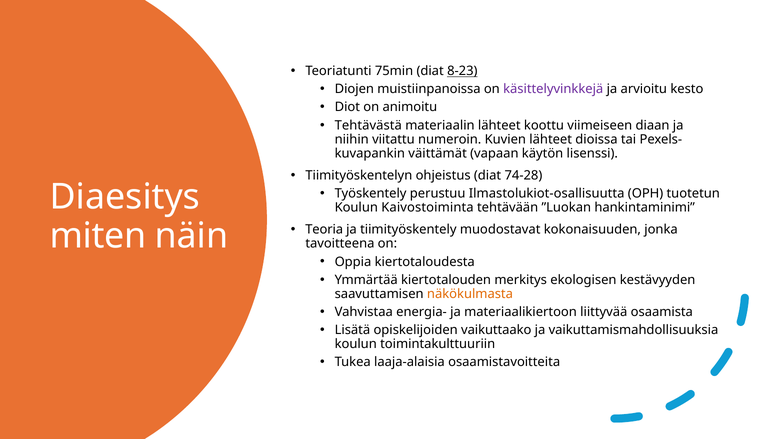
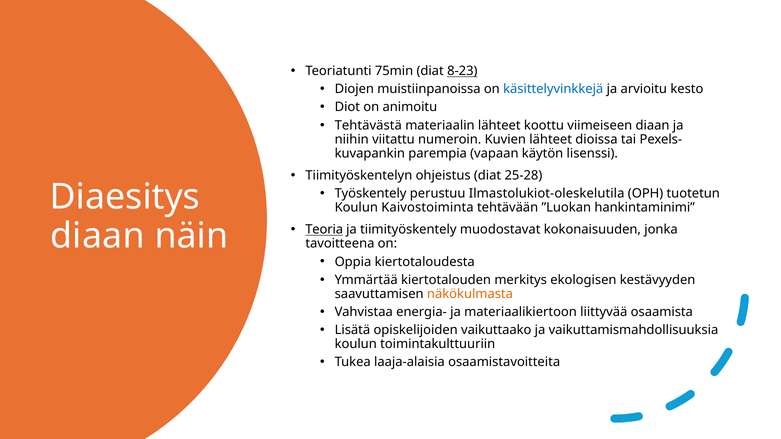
käsittelyvinkkejä colour: purple -> blue
väittämät: väittämät -> parempia
74-28: 74-28 -> 25-28
Ilmastolukiot-osallisuutta: Ilmastolukiot-osallisuutta -> Ilmastolukiot-oleskelutila
Teoria underline: none -> present
miten at (98, 236): miten -> diaan
